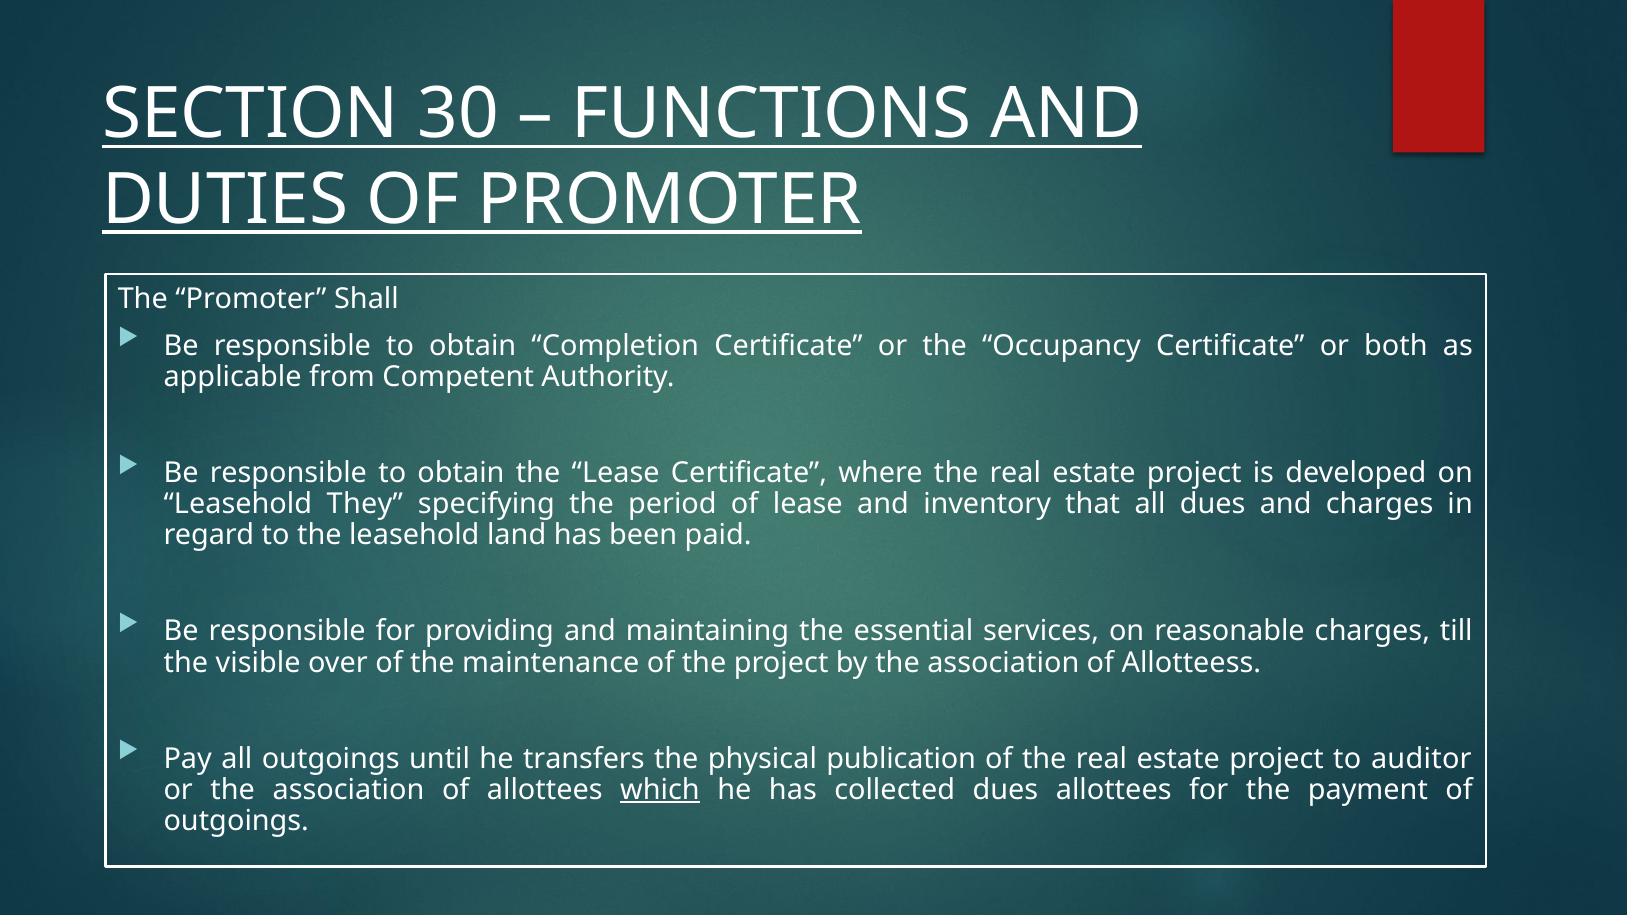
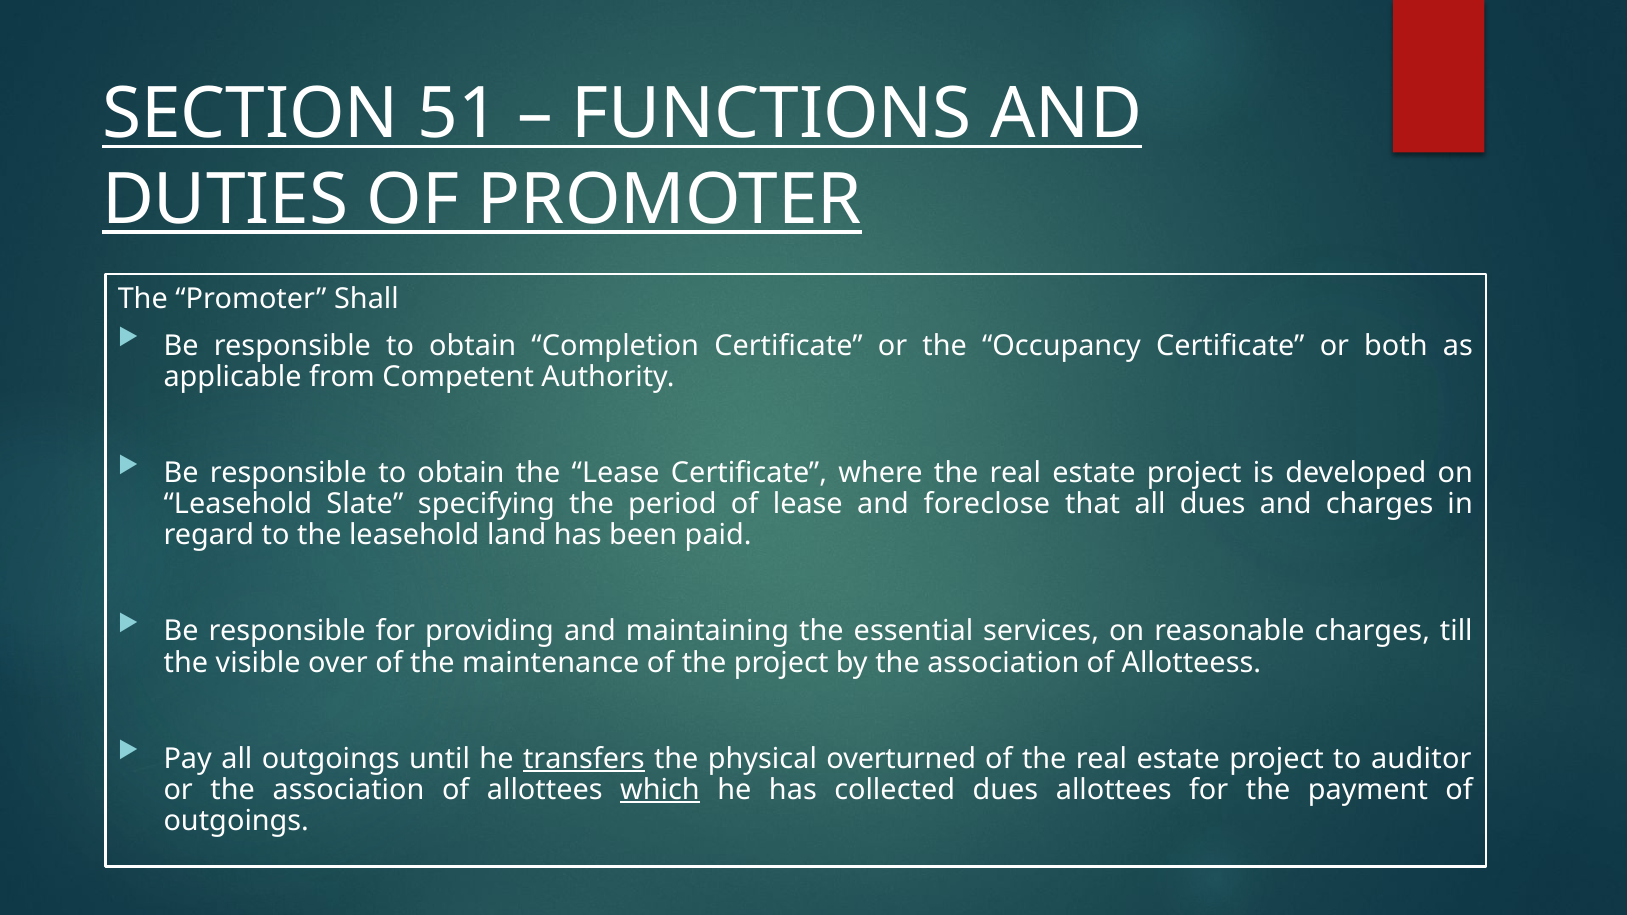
30: 30 -> 51
They: They -> Slate
inventory: inventory -> foreclose
transfers underline: none -> present
publication: publication -> overturned
